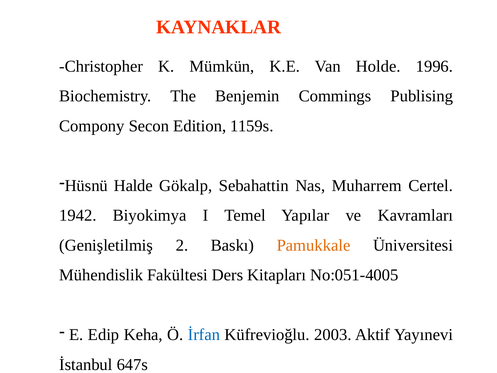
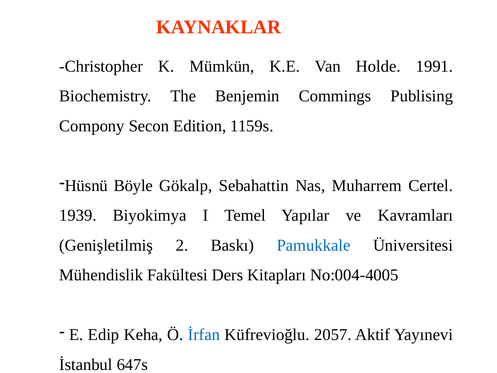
1996: 1996 -> 1991
Halde: Halde -> Böyle
1942: 1942 -> 1939
Pamukkale colour: orange -> blue
No:051-4005: No:051-4005 -> No:004-4005
2003: 2003 -> 2057
